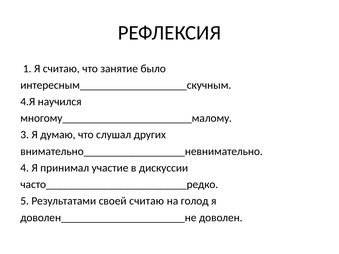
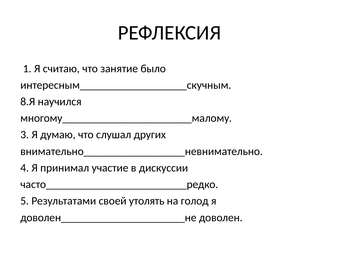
4.Я: 4.Я -> 8.Я
своей считаю: считаю -> утолять
